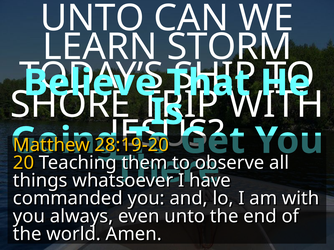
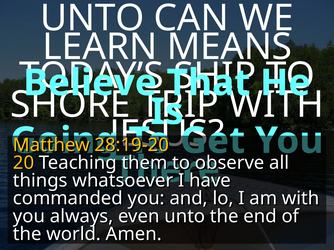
STORM: STORM -> MEANS
